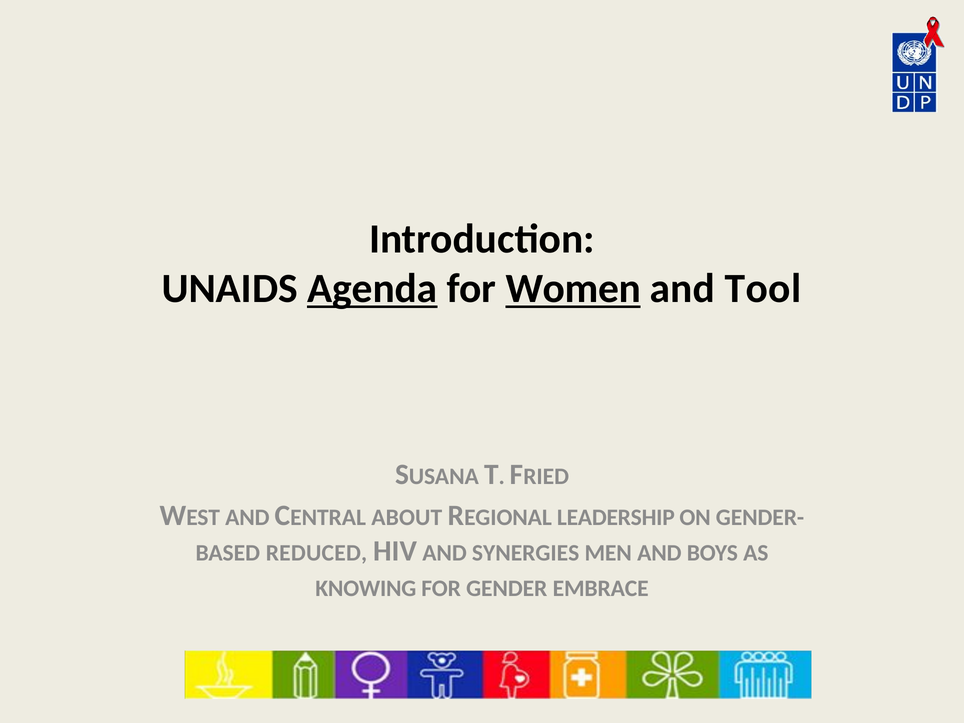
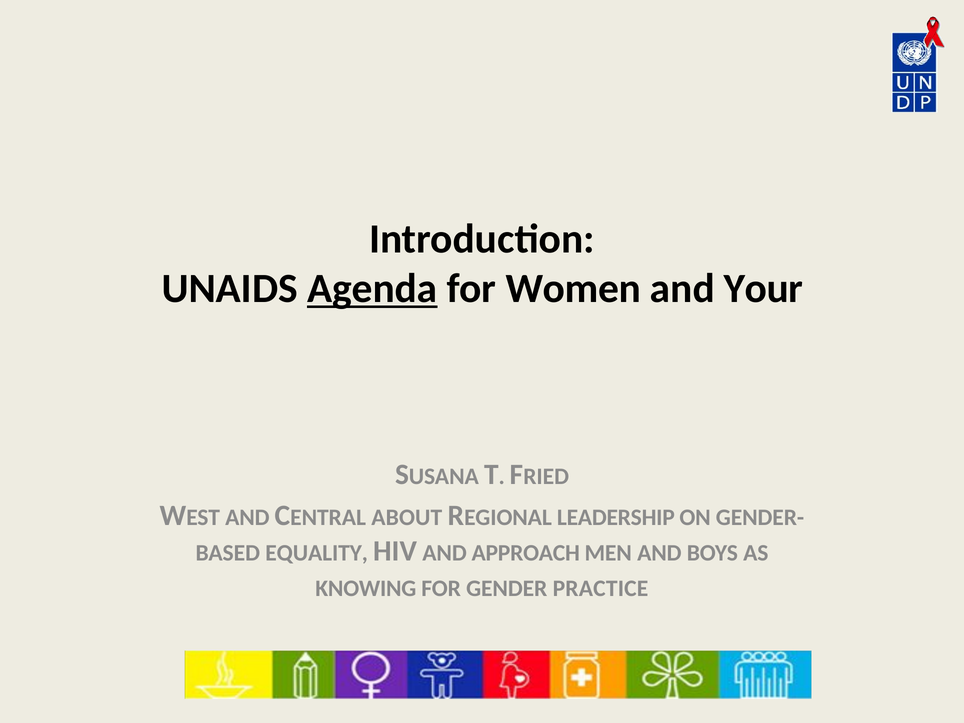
Women underline: present -> none
Tool: Tool -> Your
REDUCED: REDUCED -> EQUALITY
SYNERGIES: SYNERGIES -> APPROACH
EMBRACE: EMBRACE -> PRACTICE
